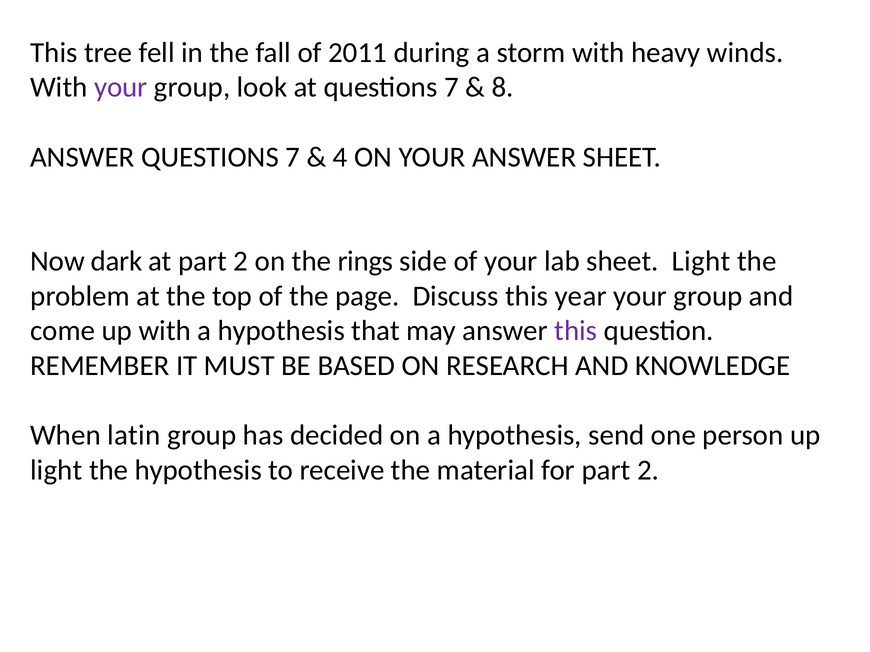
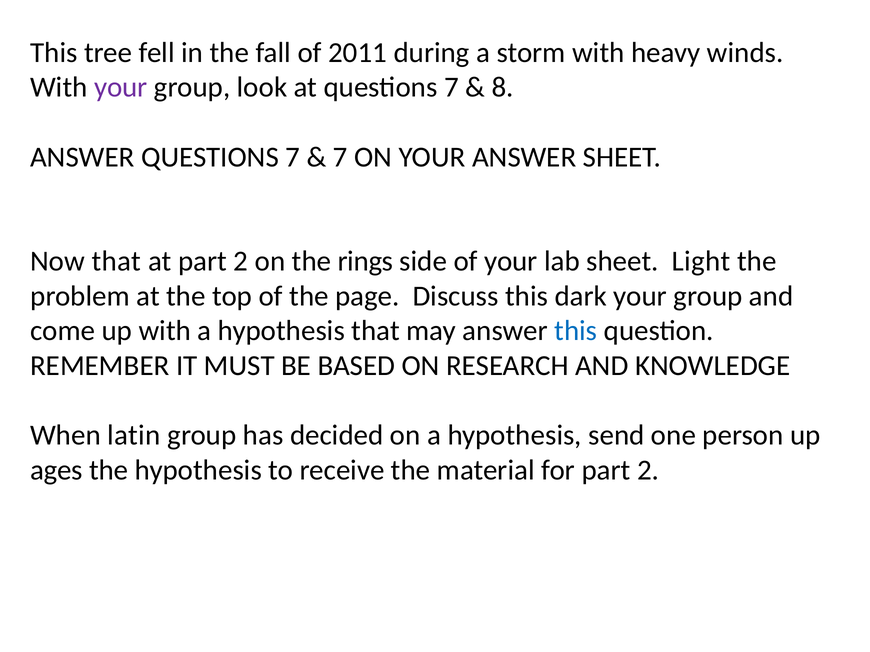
4 at (340, 157): 4 -> 7
Now dark: dark -> that
year: year -> dark
this at (576, 331) colour: purple -> blue
light at (56, 470): light -> ages
